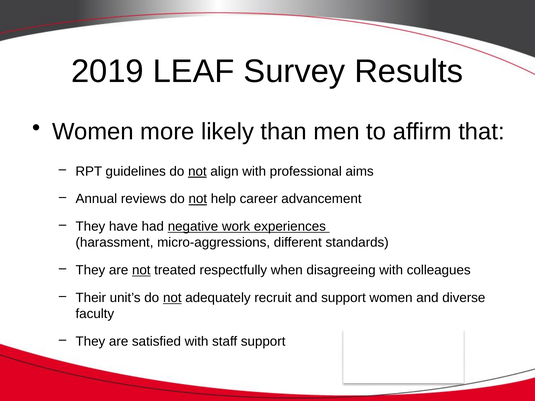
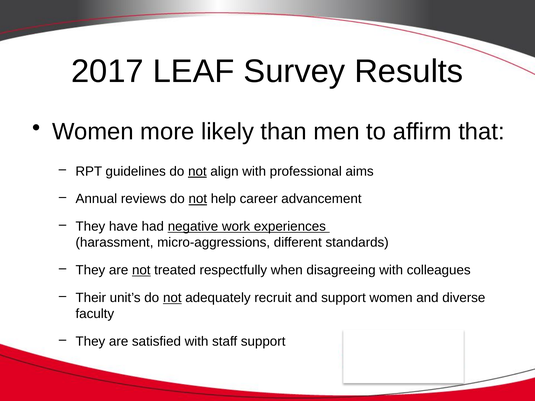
2019: 2019 -> 2017
